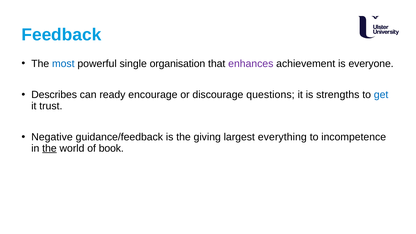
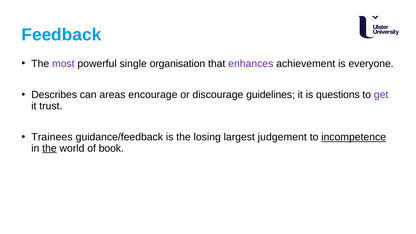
most colour: blue -> purple
ready: ready -> areas
questions: questions -> guidelines
strengths: strengths -> questions
get colour: blue -> purple
Negative: Negative -> Trainees
giving: giving -> losing
everything: everything -> judgement
incompetence underline: none -> present
